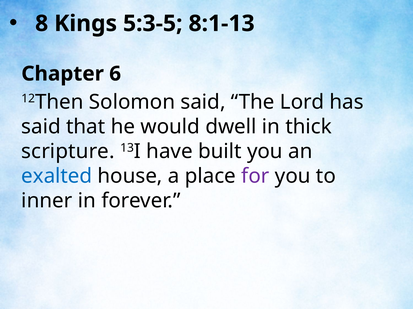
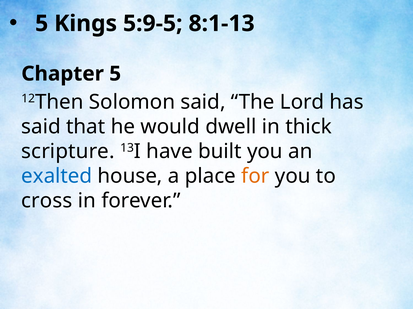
8 at (42, 24): 8 -> 5
5:3-5: 5:3-5 -> 5:9-5
Chapter 6: 6 -> 5
for colour: purple -> orange
inner: inner -> cross
